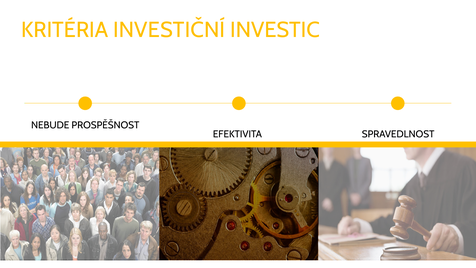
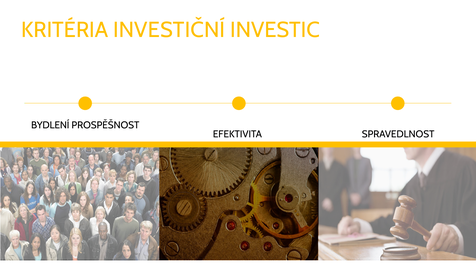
NEBUDE: NEBUDE -> BYDLENÍ
